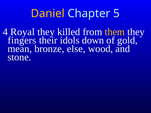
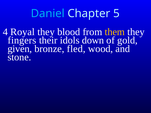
Daniel colour: yellow -> light blue
killed: killed -> blood
mean: mean -> given
else: else -> fled
